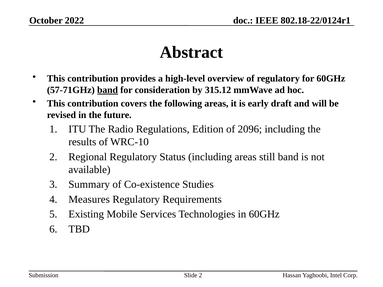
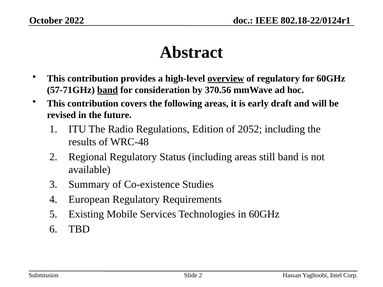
overview underline: none -> present
315.12: 315.12 -> 370.56
2096: 2096 -> 2052
WRC-10: WRC-10 -> WRC-48
Measures: Measures -> European
